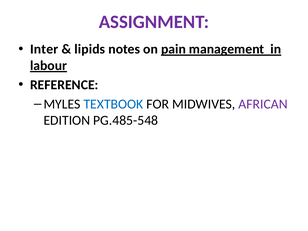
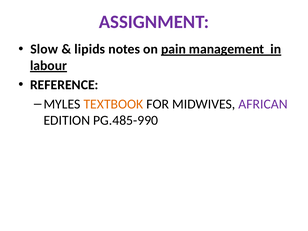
Inter: Inter -> Slow
TEXTBOOK colour: blue -> orange
PG.485-548: PG.485-548 -> PG.485-990
